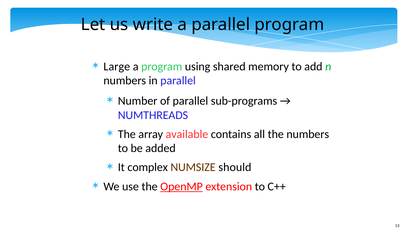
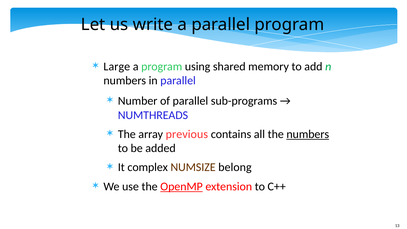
available: available -> previous
numbers at (308, 134) underline: none -> present
should: should -> belong
